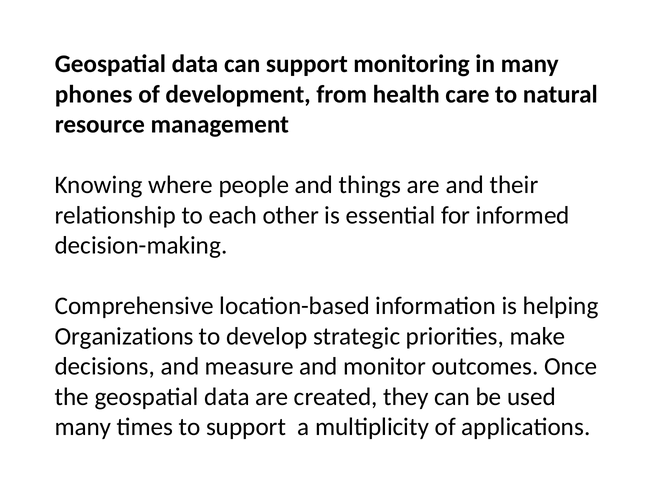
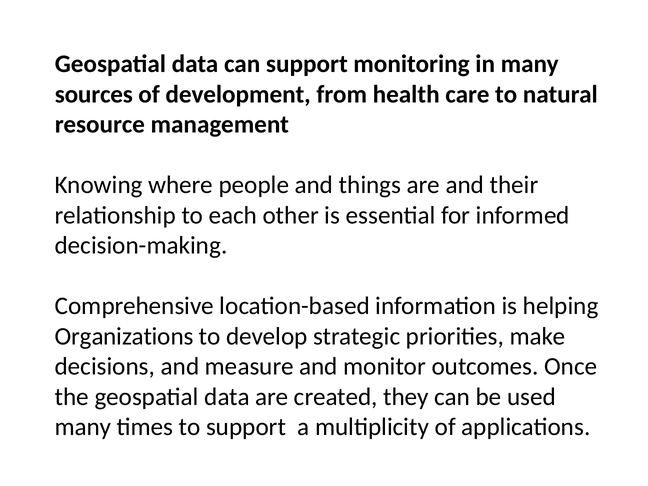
phones: phones -> sources
